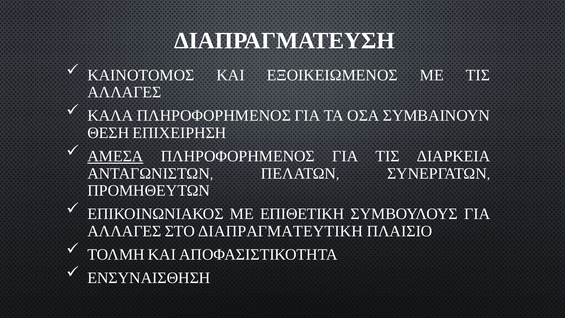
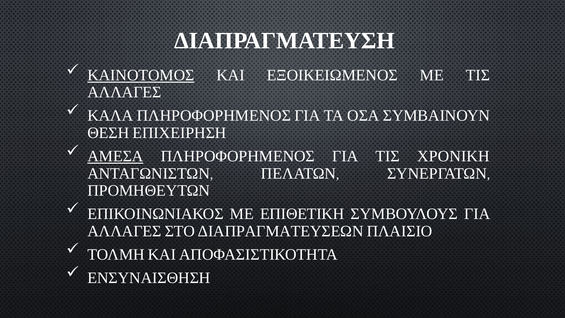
ΚΑΙΝΟΤΟΜΟΣ underline: none -> present
ΔΙΑΡΚΕΙΑ: ΔΙΑΡΚΕΙΑ -> ΧΡΟΝΙΚΗ
ΔΙΑΠΡΑΓΜΑΤΕΥΤΙΚΗ: ΔΙΑΠΡΑΓΜΑΤΕΥΤΙΚΗ -> ΔΙΑΠΡΑΓΜΑΤΕΥΣΕΩΝ
